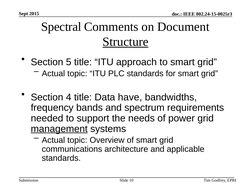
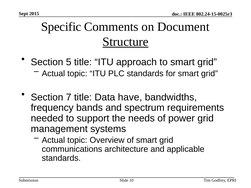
Spectral: Spectral -> Specific
4: 4 -> 7
management underline: present -> none
